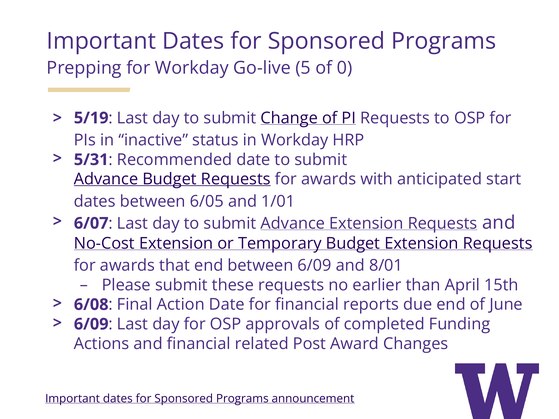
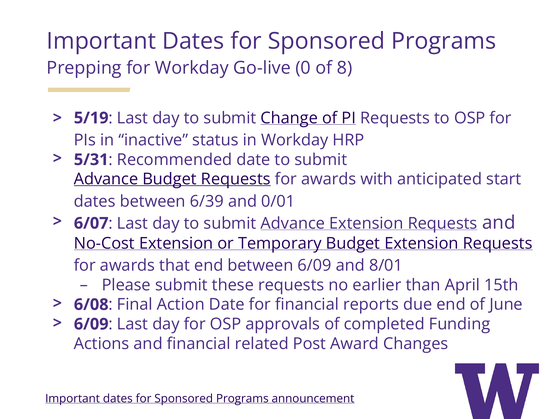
5: 5 -> 0
0: 0 -> 8
6/05: 6/05 -> 6/39
1/01: 1/01 -> 0/01
